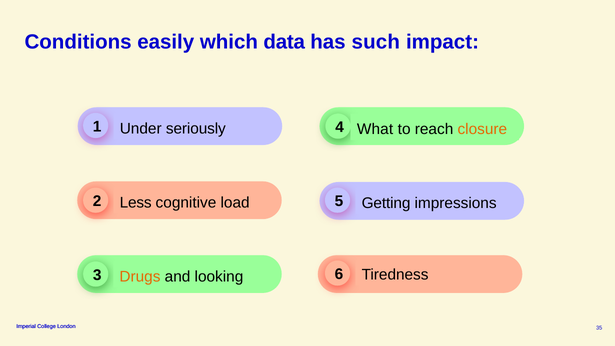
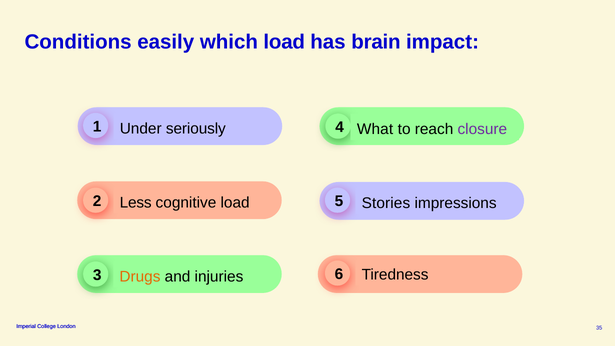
which data: data -> load
such: such -> brain
closure colour: orange -> purple
Getting: Getting -> Stories
looking: looking -> injuries
